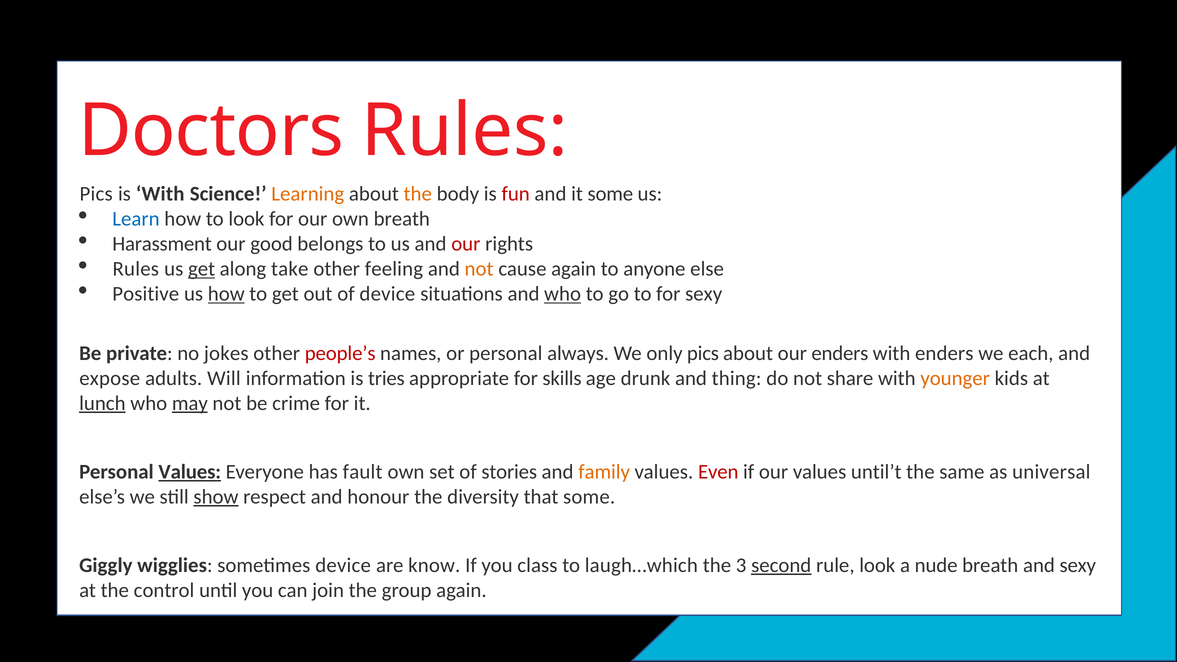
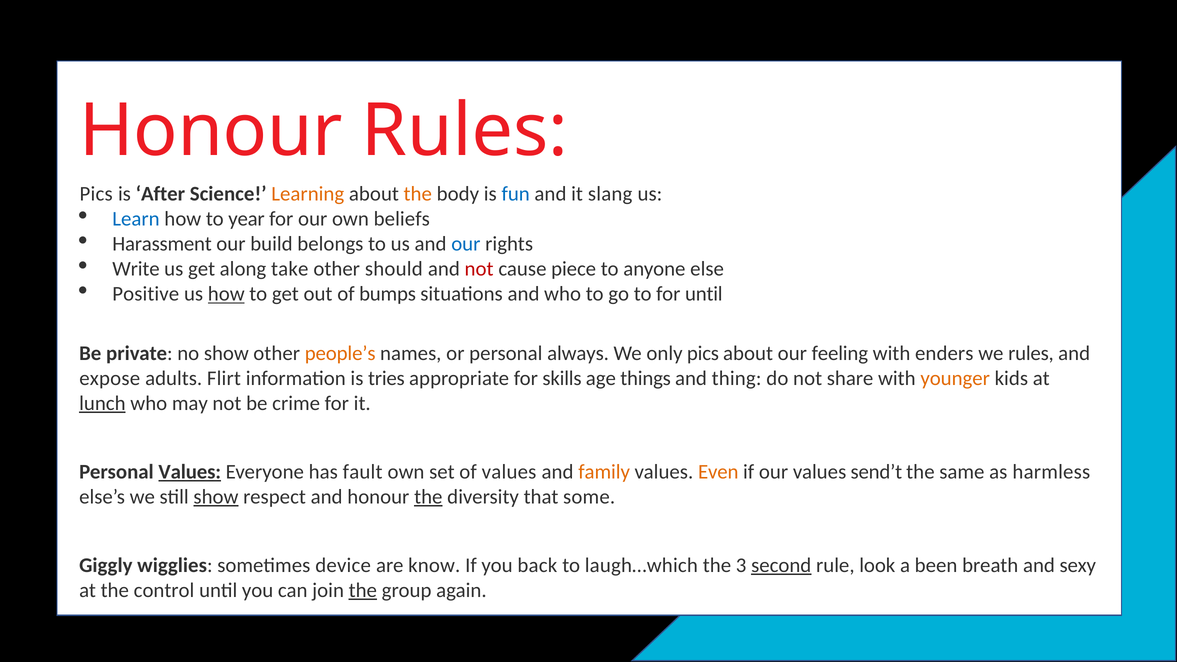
Doctors at (211, 131): Doctors -> Honour
is With: With -> After
fun colour: red -> blue
it some: some -> slang
to look: look -> year
own breath: breath -> beliefs
good: good -> build
our at (466, 244) colour: red -> blue
Rules at (136, 269): Rules -> Write
get at (202, 269) underline: present -> none
feeling: feeling -> should
not at (479, 269) colour: orange -> red
cause again: again -> piece
of device: device -> bumps
who at (563, 294) underline: present -> none
for sexy: sexy -> until
no jokes: jokes -> show
people’s colour: red -> orange
our enders: enders -> feeling
we each: each -> rules
Will: Will -> Flirt
drunk: drunk -> things
may underline: present -> none
of stories: stories -> values
Even colour: red -> orange
until’t: until’t -> send’t
universal: universal -> harmless
the at (428, 497) underline: none -> present
class: class -> back
nude: nude -> been
the at (363, 590) underline: none -> present
